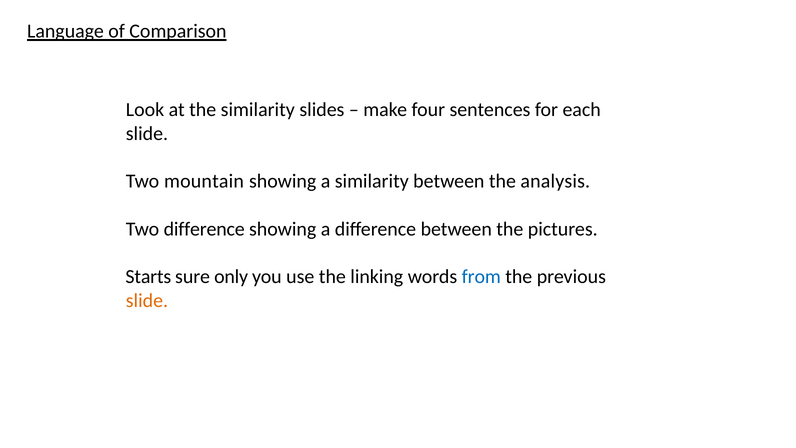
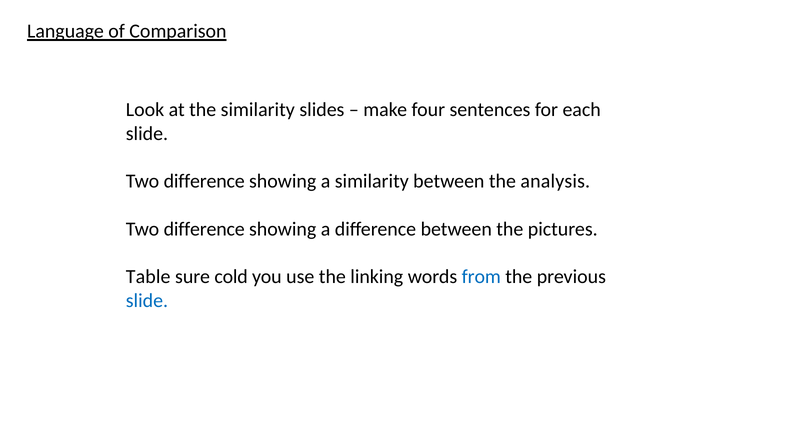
mountain at (204, 181): mountain -> difference
Starts: Starts -> Table
only: only -> cold
slide at (147, 301) colour: orange -> blue
